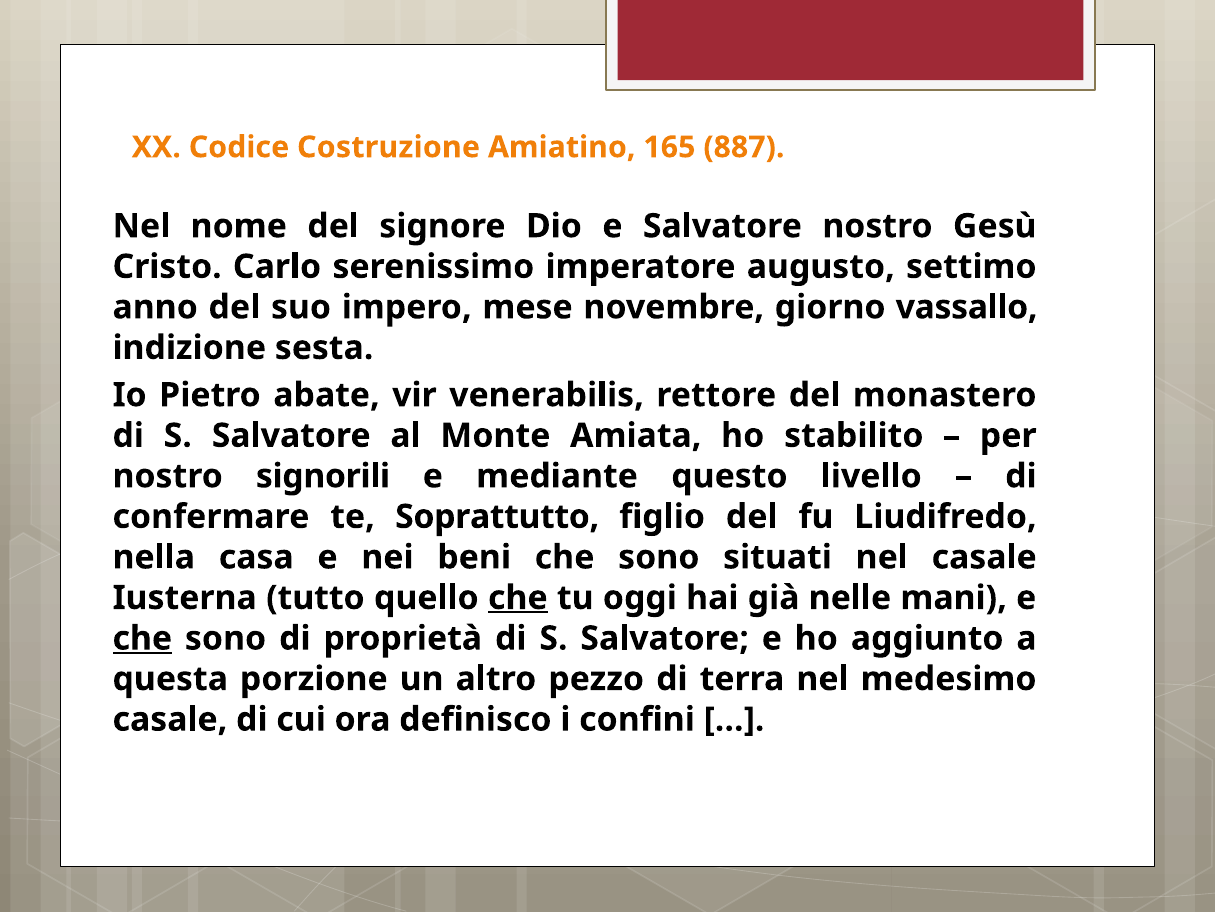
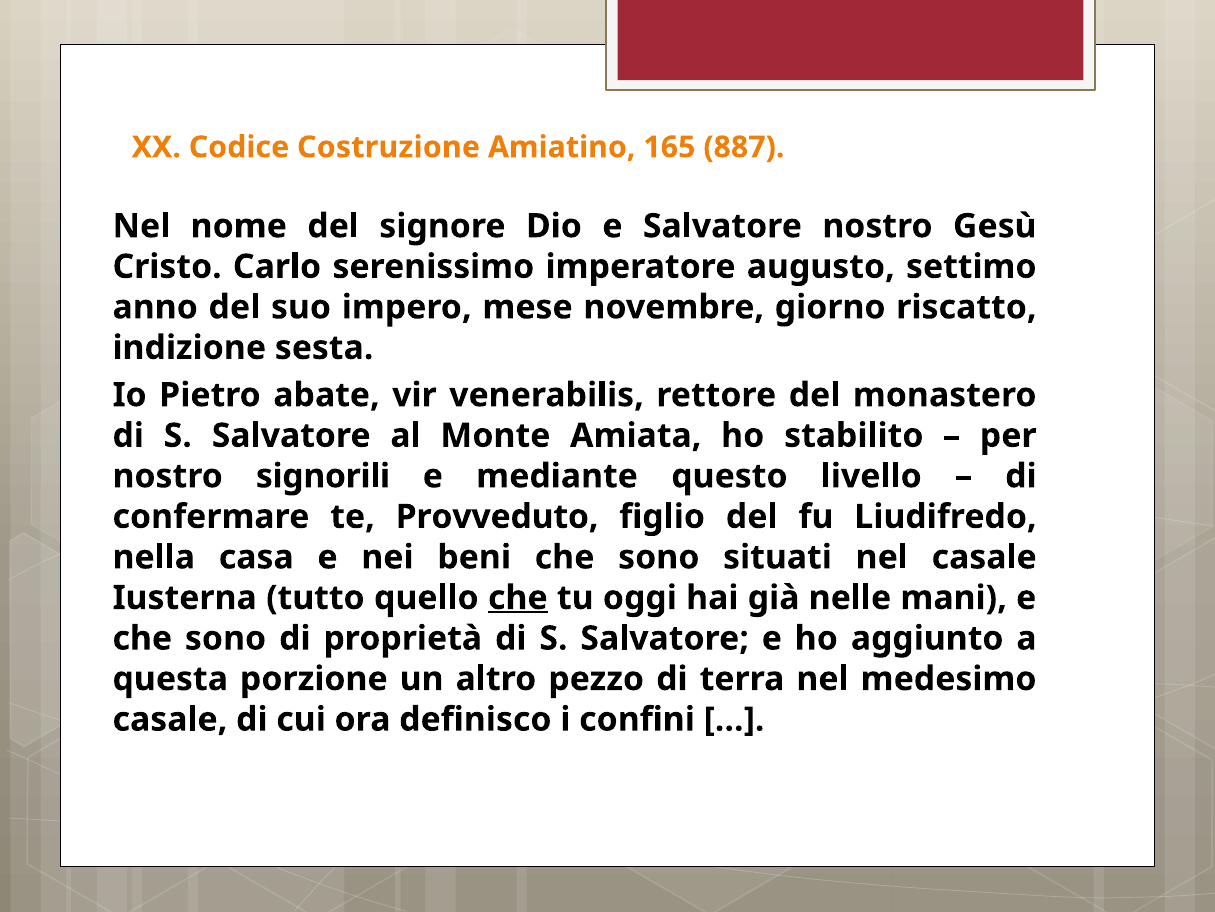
vassallo: vassallo -> riscatto
Soprattutto: Soprattutto -> Provveduto
che at (142, 638) underline: present -> none
